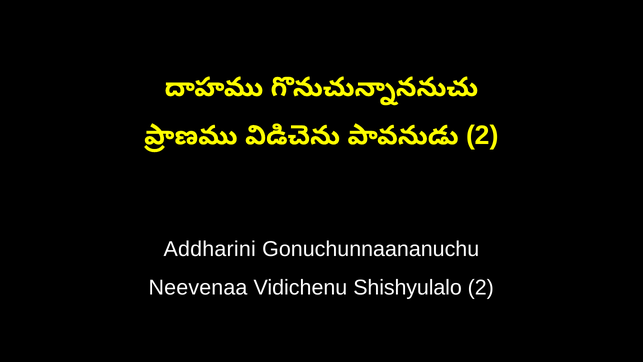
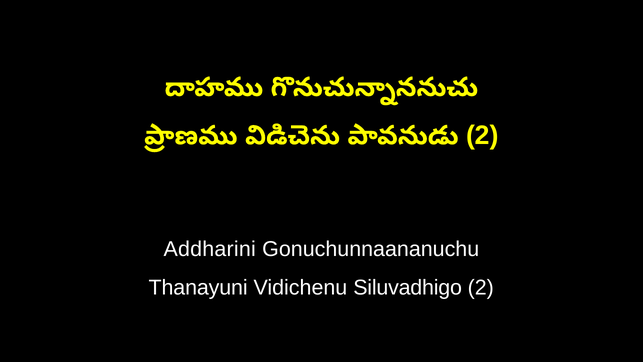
Neevenaa: Neevenaa -> Thanayuni
Shishyulalo: Shishyulalo -> Siluvadhigo
